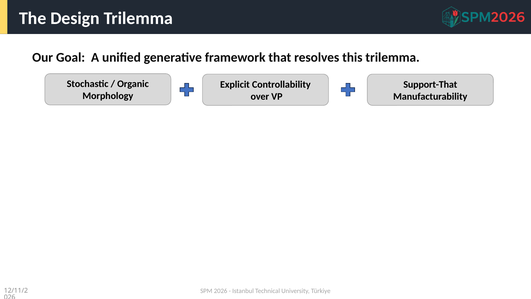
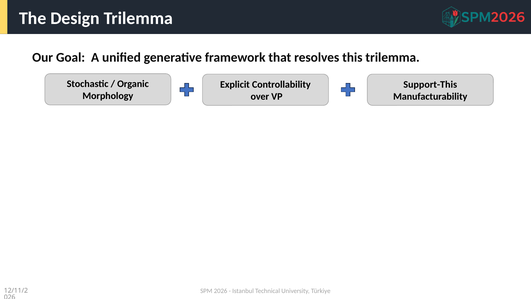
Support-That: Support-That -> Support-This
